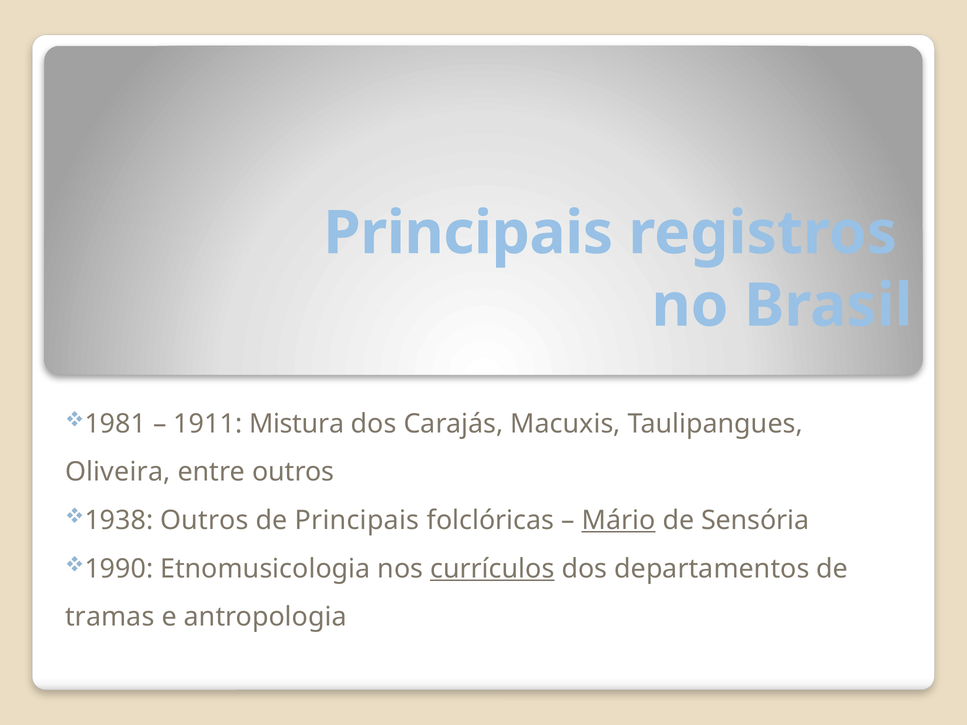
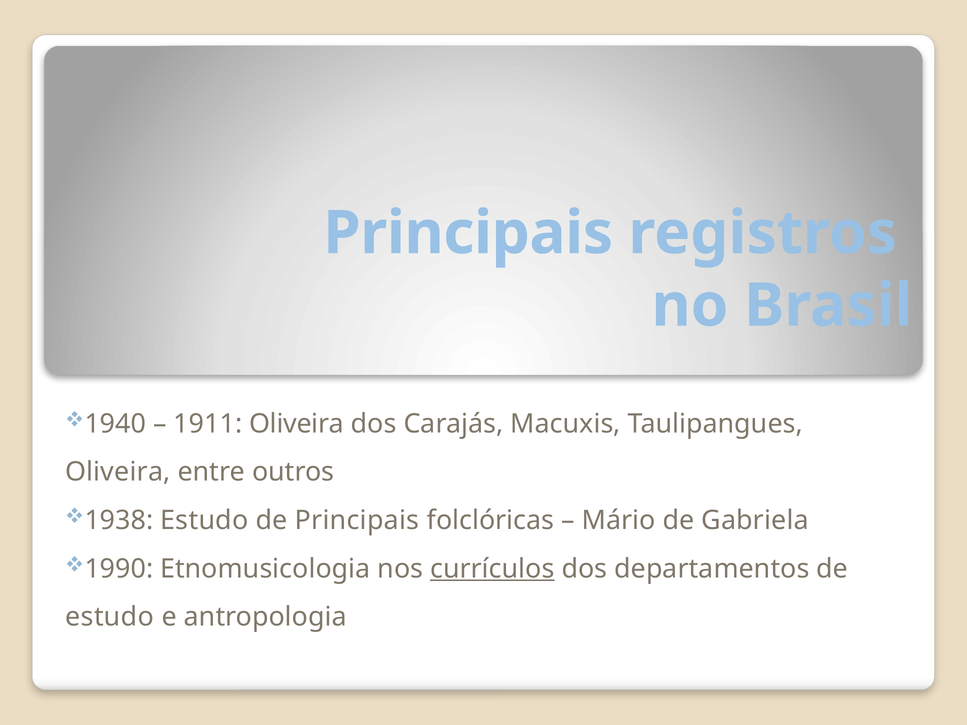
1981: 1981 -> 1940
1911 Mistura: Mistura -> Oliveira
1938 Outros: Outros -> Estudo
Mário underline: present -> none
Sensória: Sensória -> Gabriela
tramas at (110, 617): tramas -> estudo
